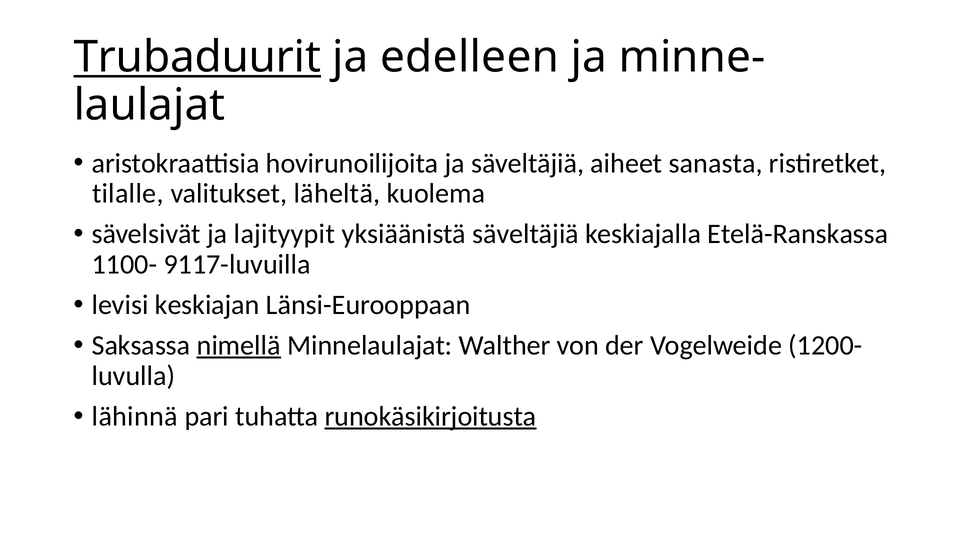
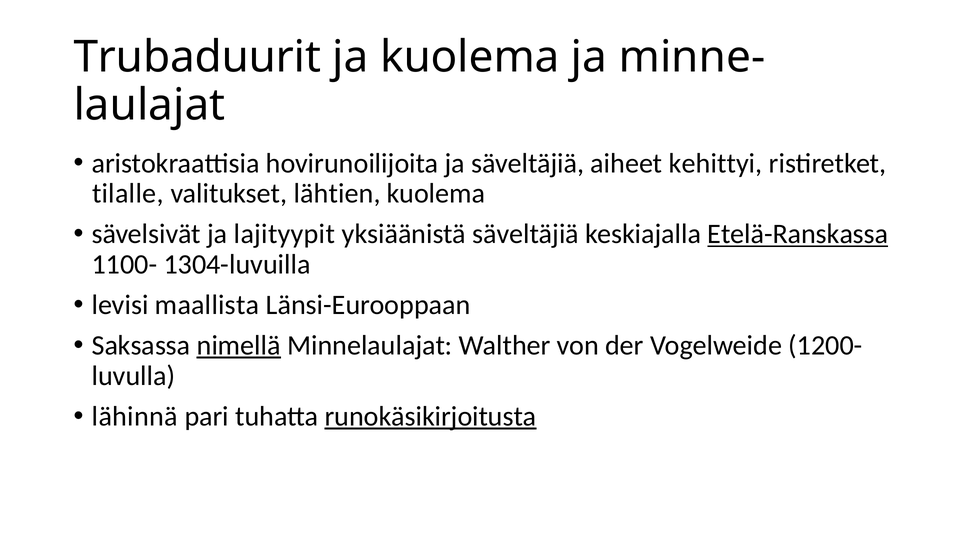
Trubaduurit underline: present -> none
ja edelleen: edelleen -> kuolema
sanasta: sanasta -> kehittyi
läheltä: läheltä -> lähtien
Etelä-Ranskassa underline: none -> present
9117-luvuilla: 9117-luvuilla -> 1304-luvuilla
keskiajan: keskiajan -> maallista
